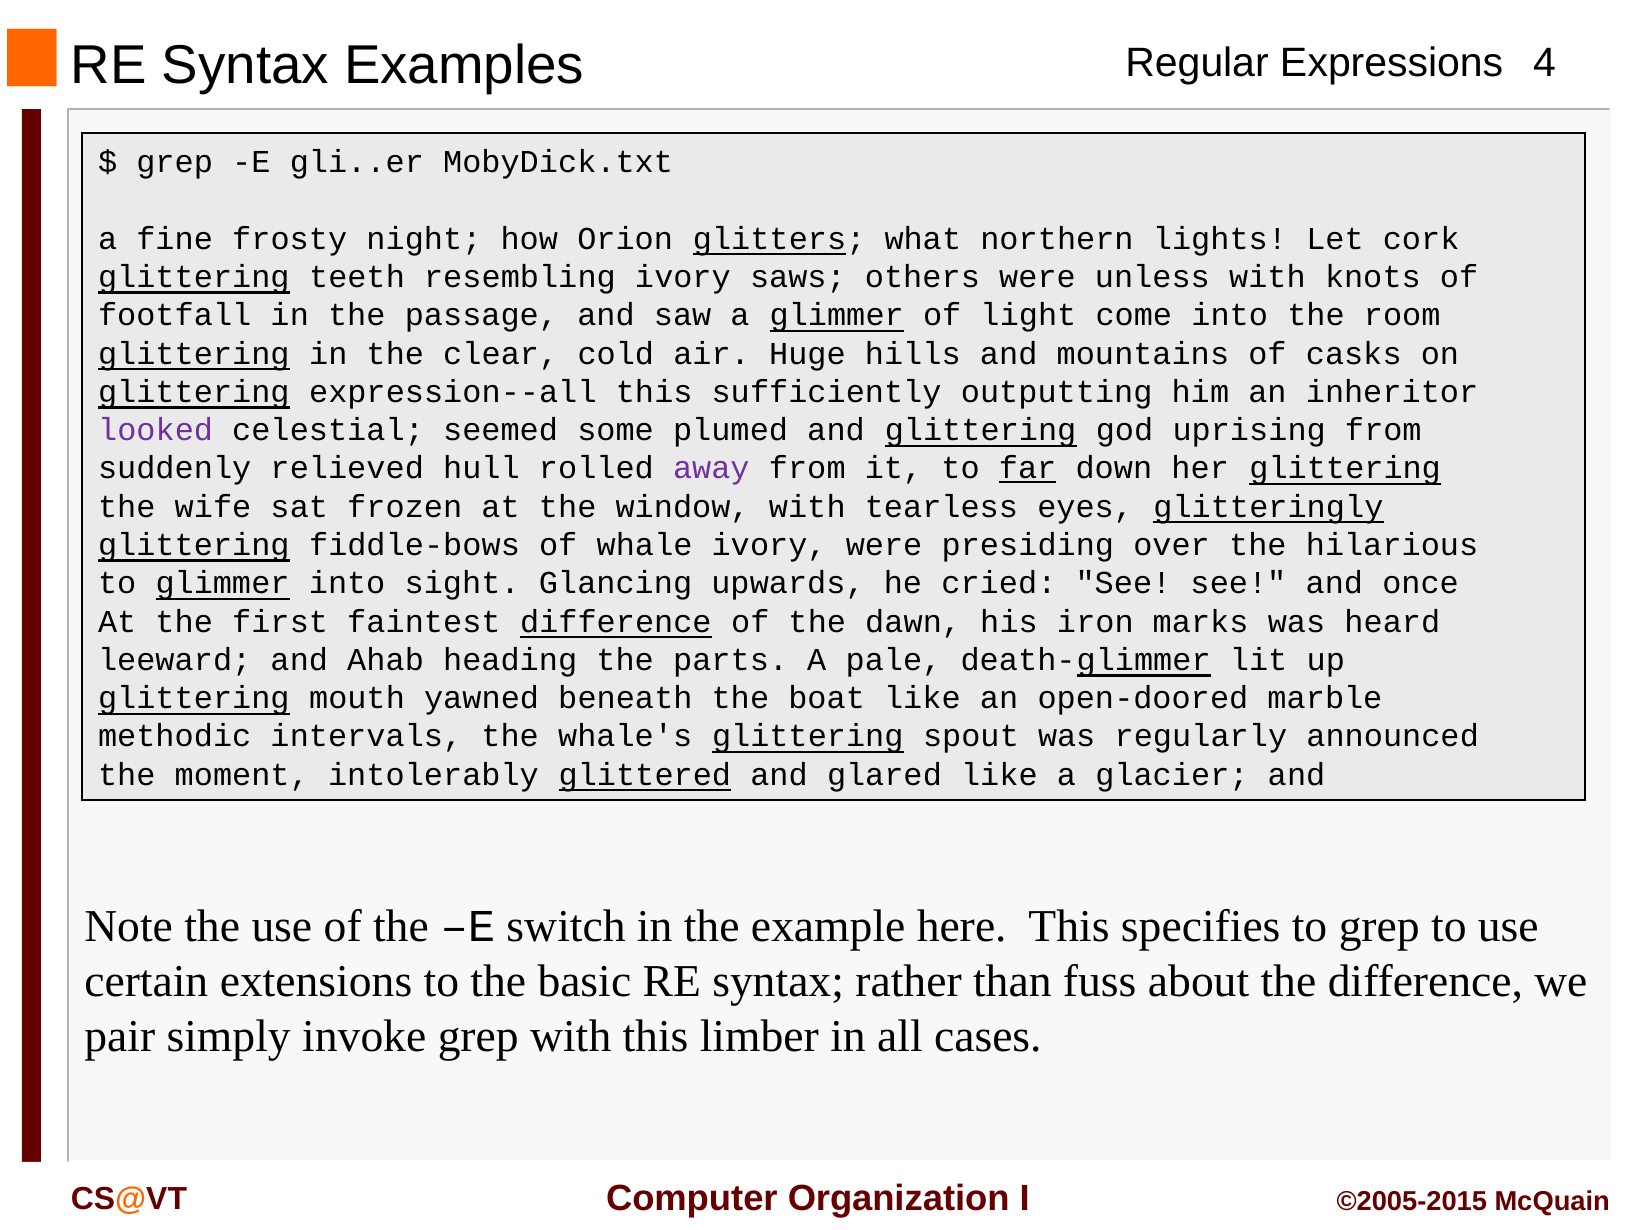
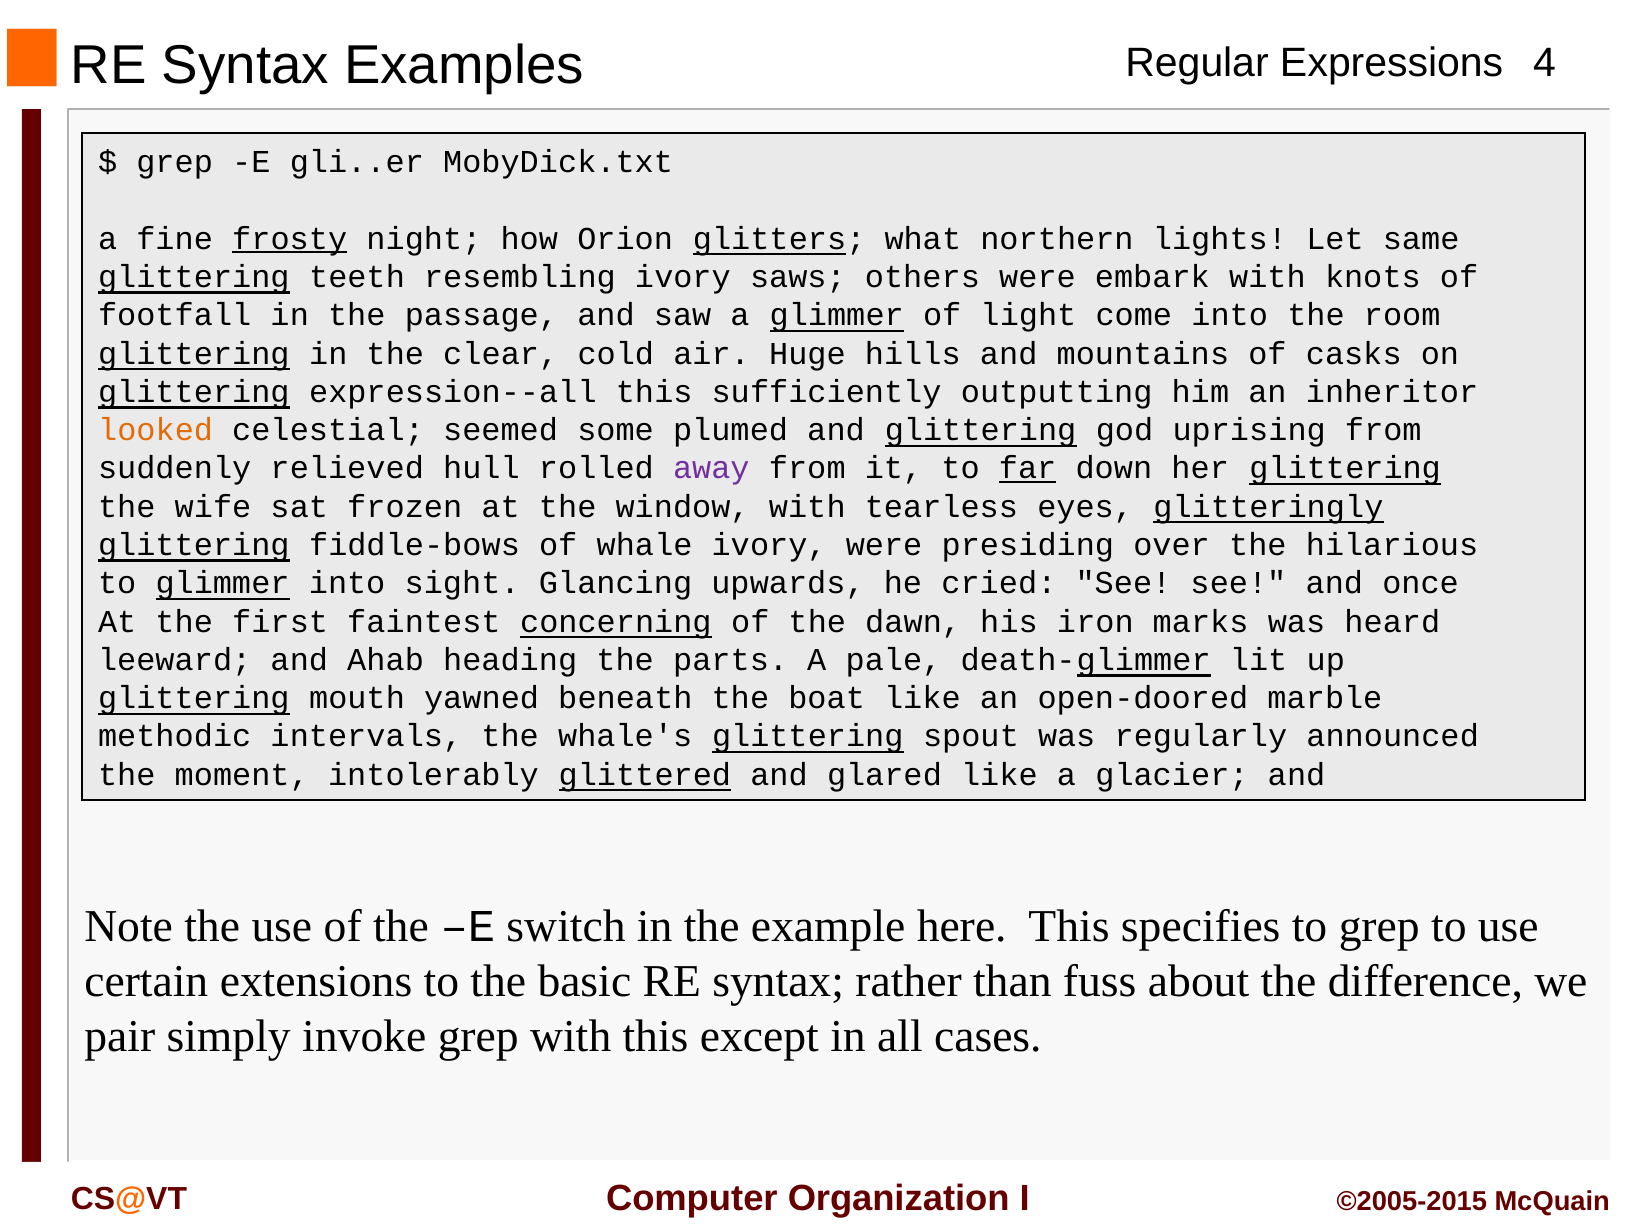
frosty underline: none -> present
cork: cork -> same
unless: unless -> embark
looked colour: purple -> orange
faintest difference: difference -> concerning
limber: limber -> except
